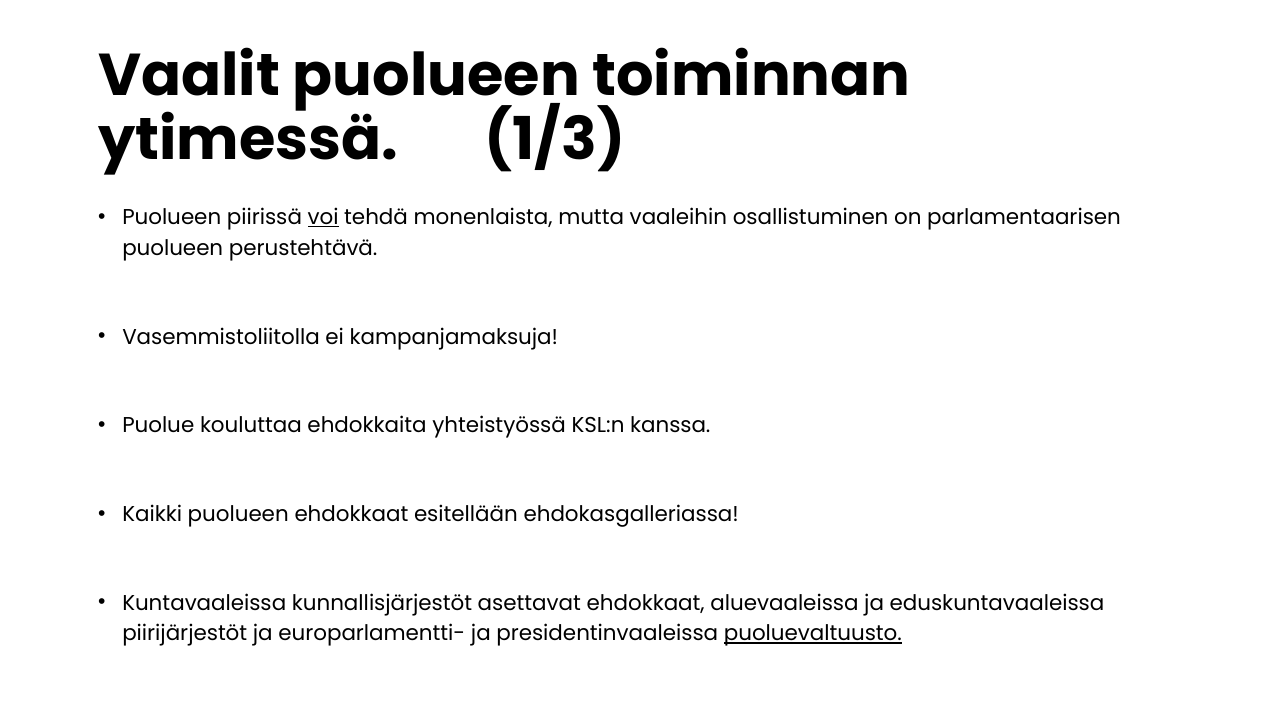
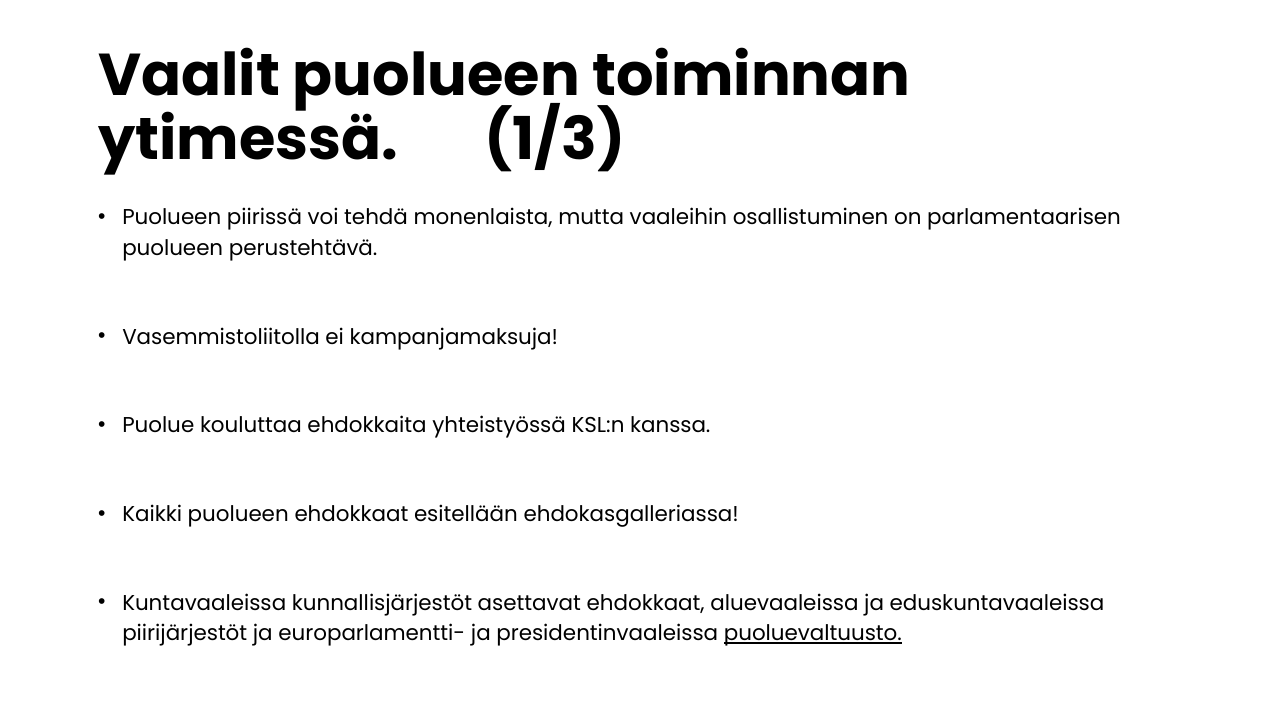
voi underline: present -> none
